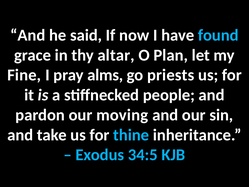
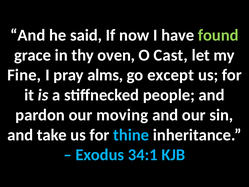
found colour: light blue -> light green
altar: altar -> oven
Plan: Plan -> Cast
priests: priests -> except
34:5: 34:5 -> 34:1
